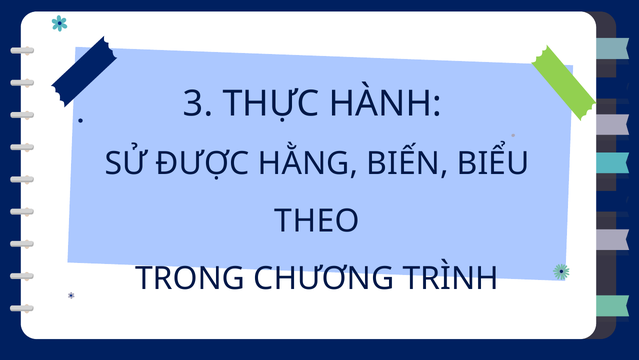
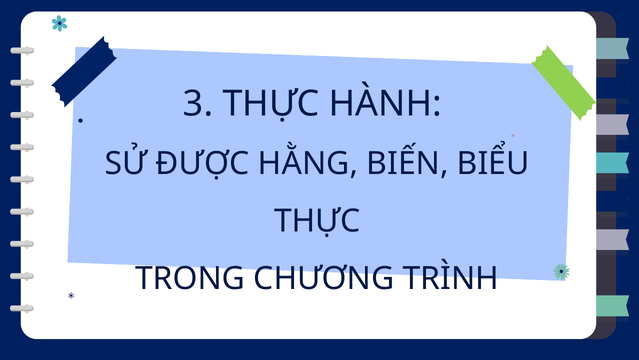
THEO at (317, 221): THEO -> THỰC
